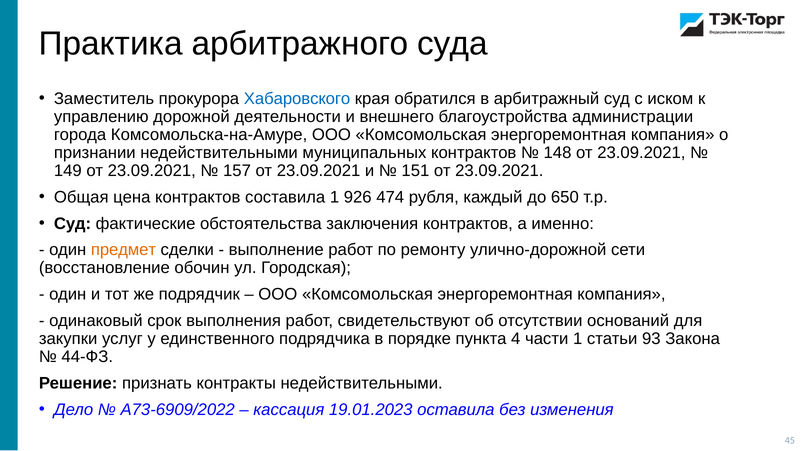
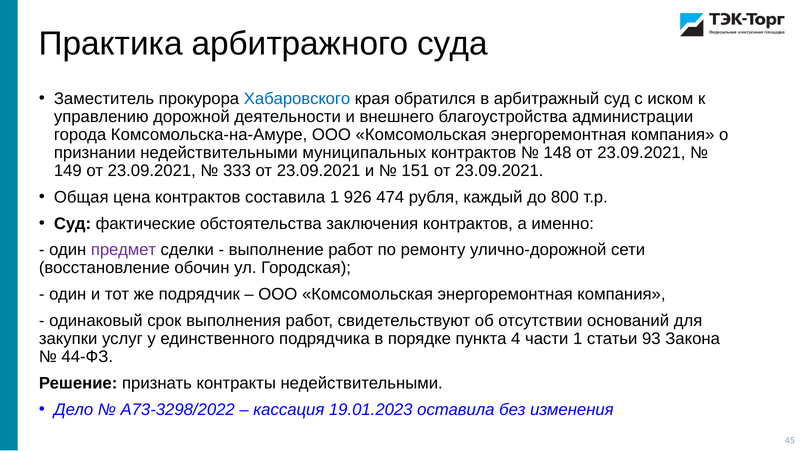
157: 157 -> 333
650: 650 -> 800
предмет colour: orange -> purple
А73-6909/2022: А73-6909/2022 -> А73-3298/2022
